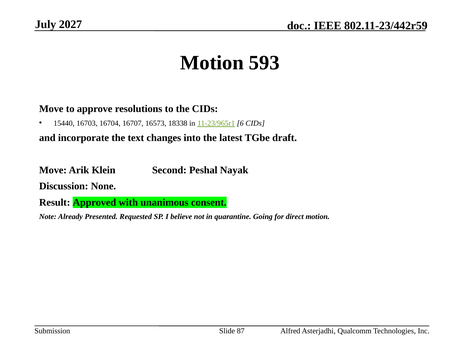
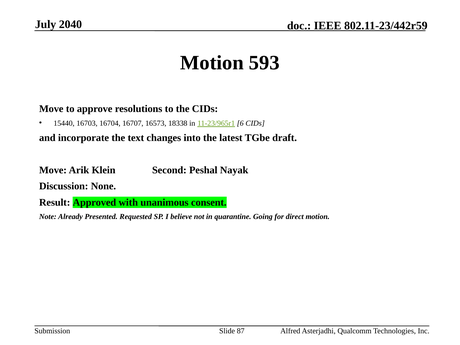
2027: 2027 -> 2040
